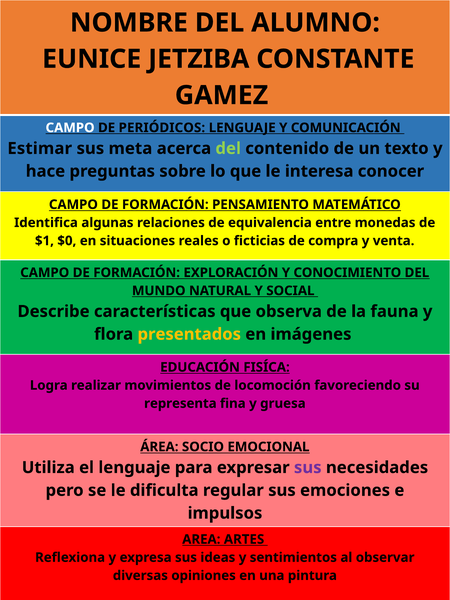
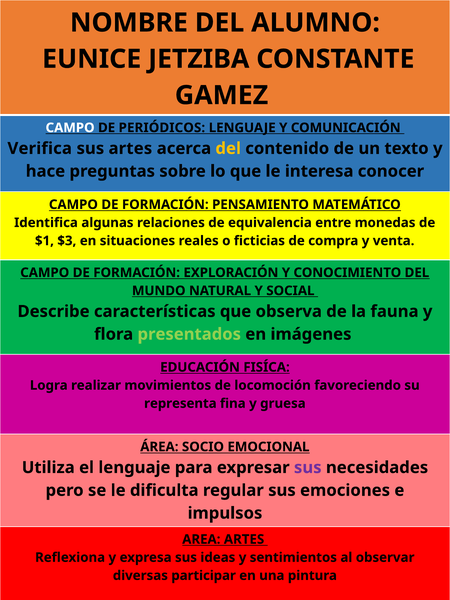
Estimar: Estimar -> Verifica
sus meta: meta -> artes
del at (228, 148) colour: light green -> yellow
$0: $0 -> $3
presentados colour: yellow -> light green
opiniones: opiniones -> participar
